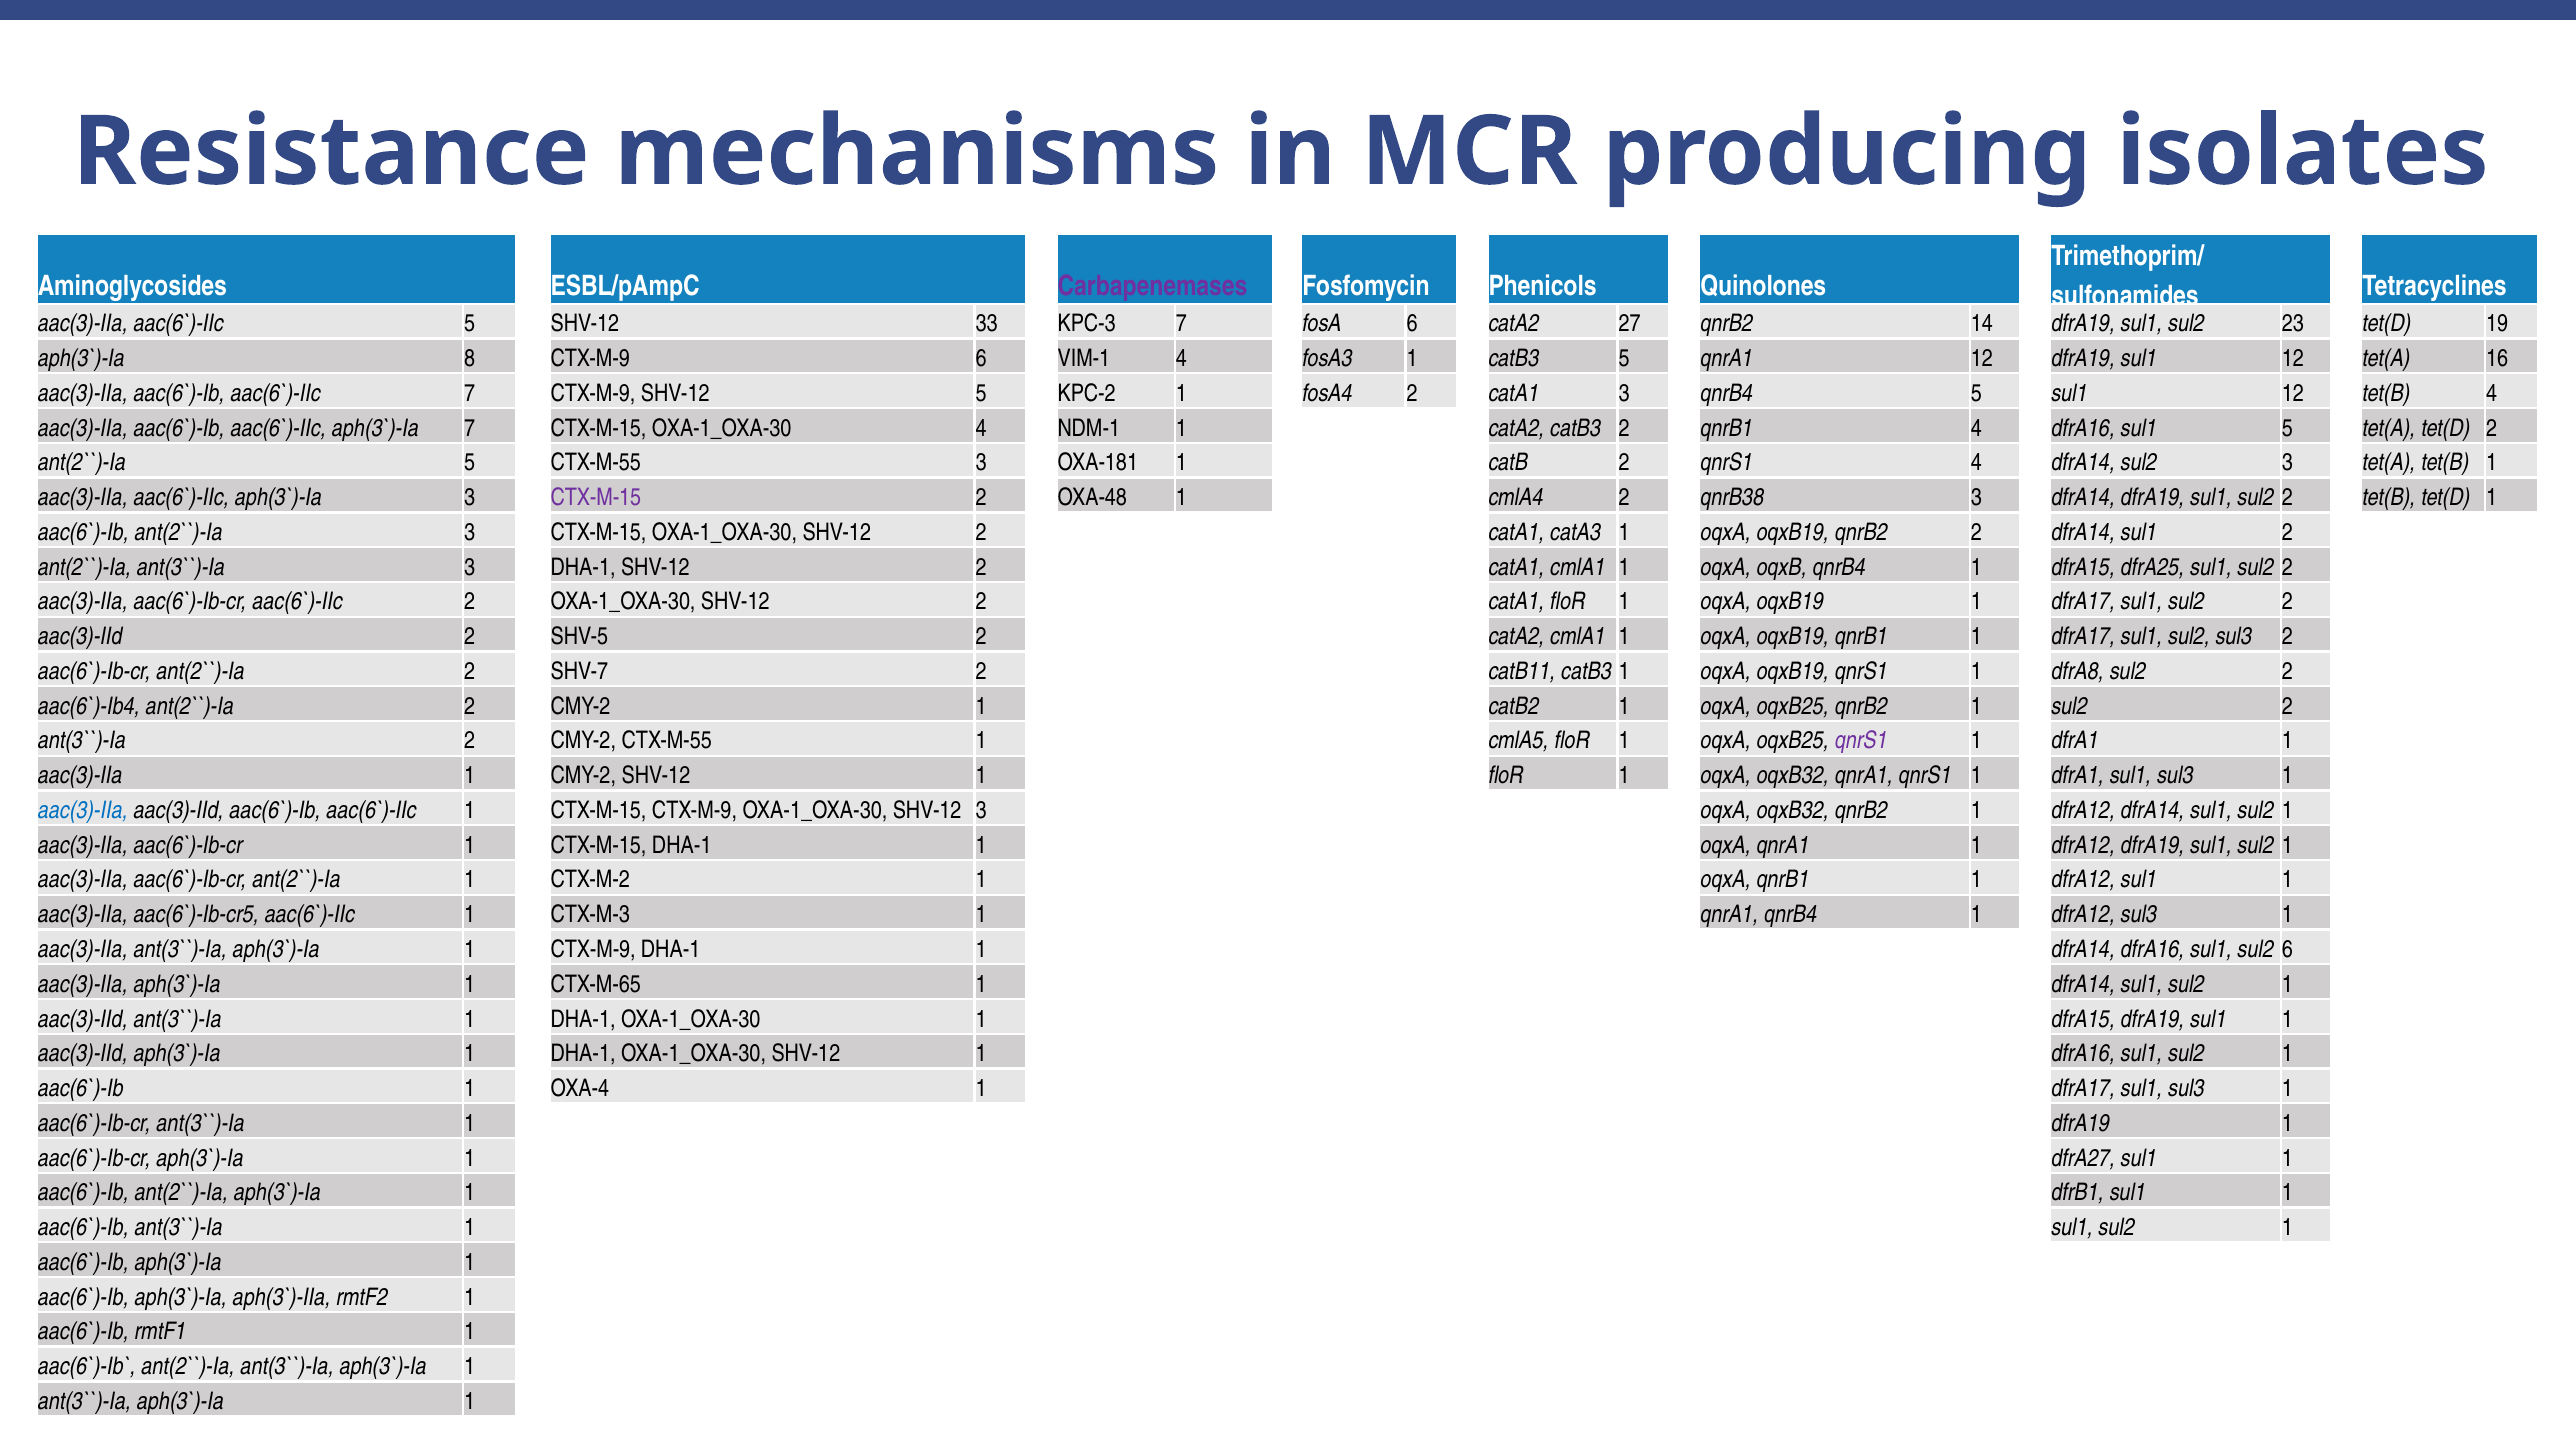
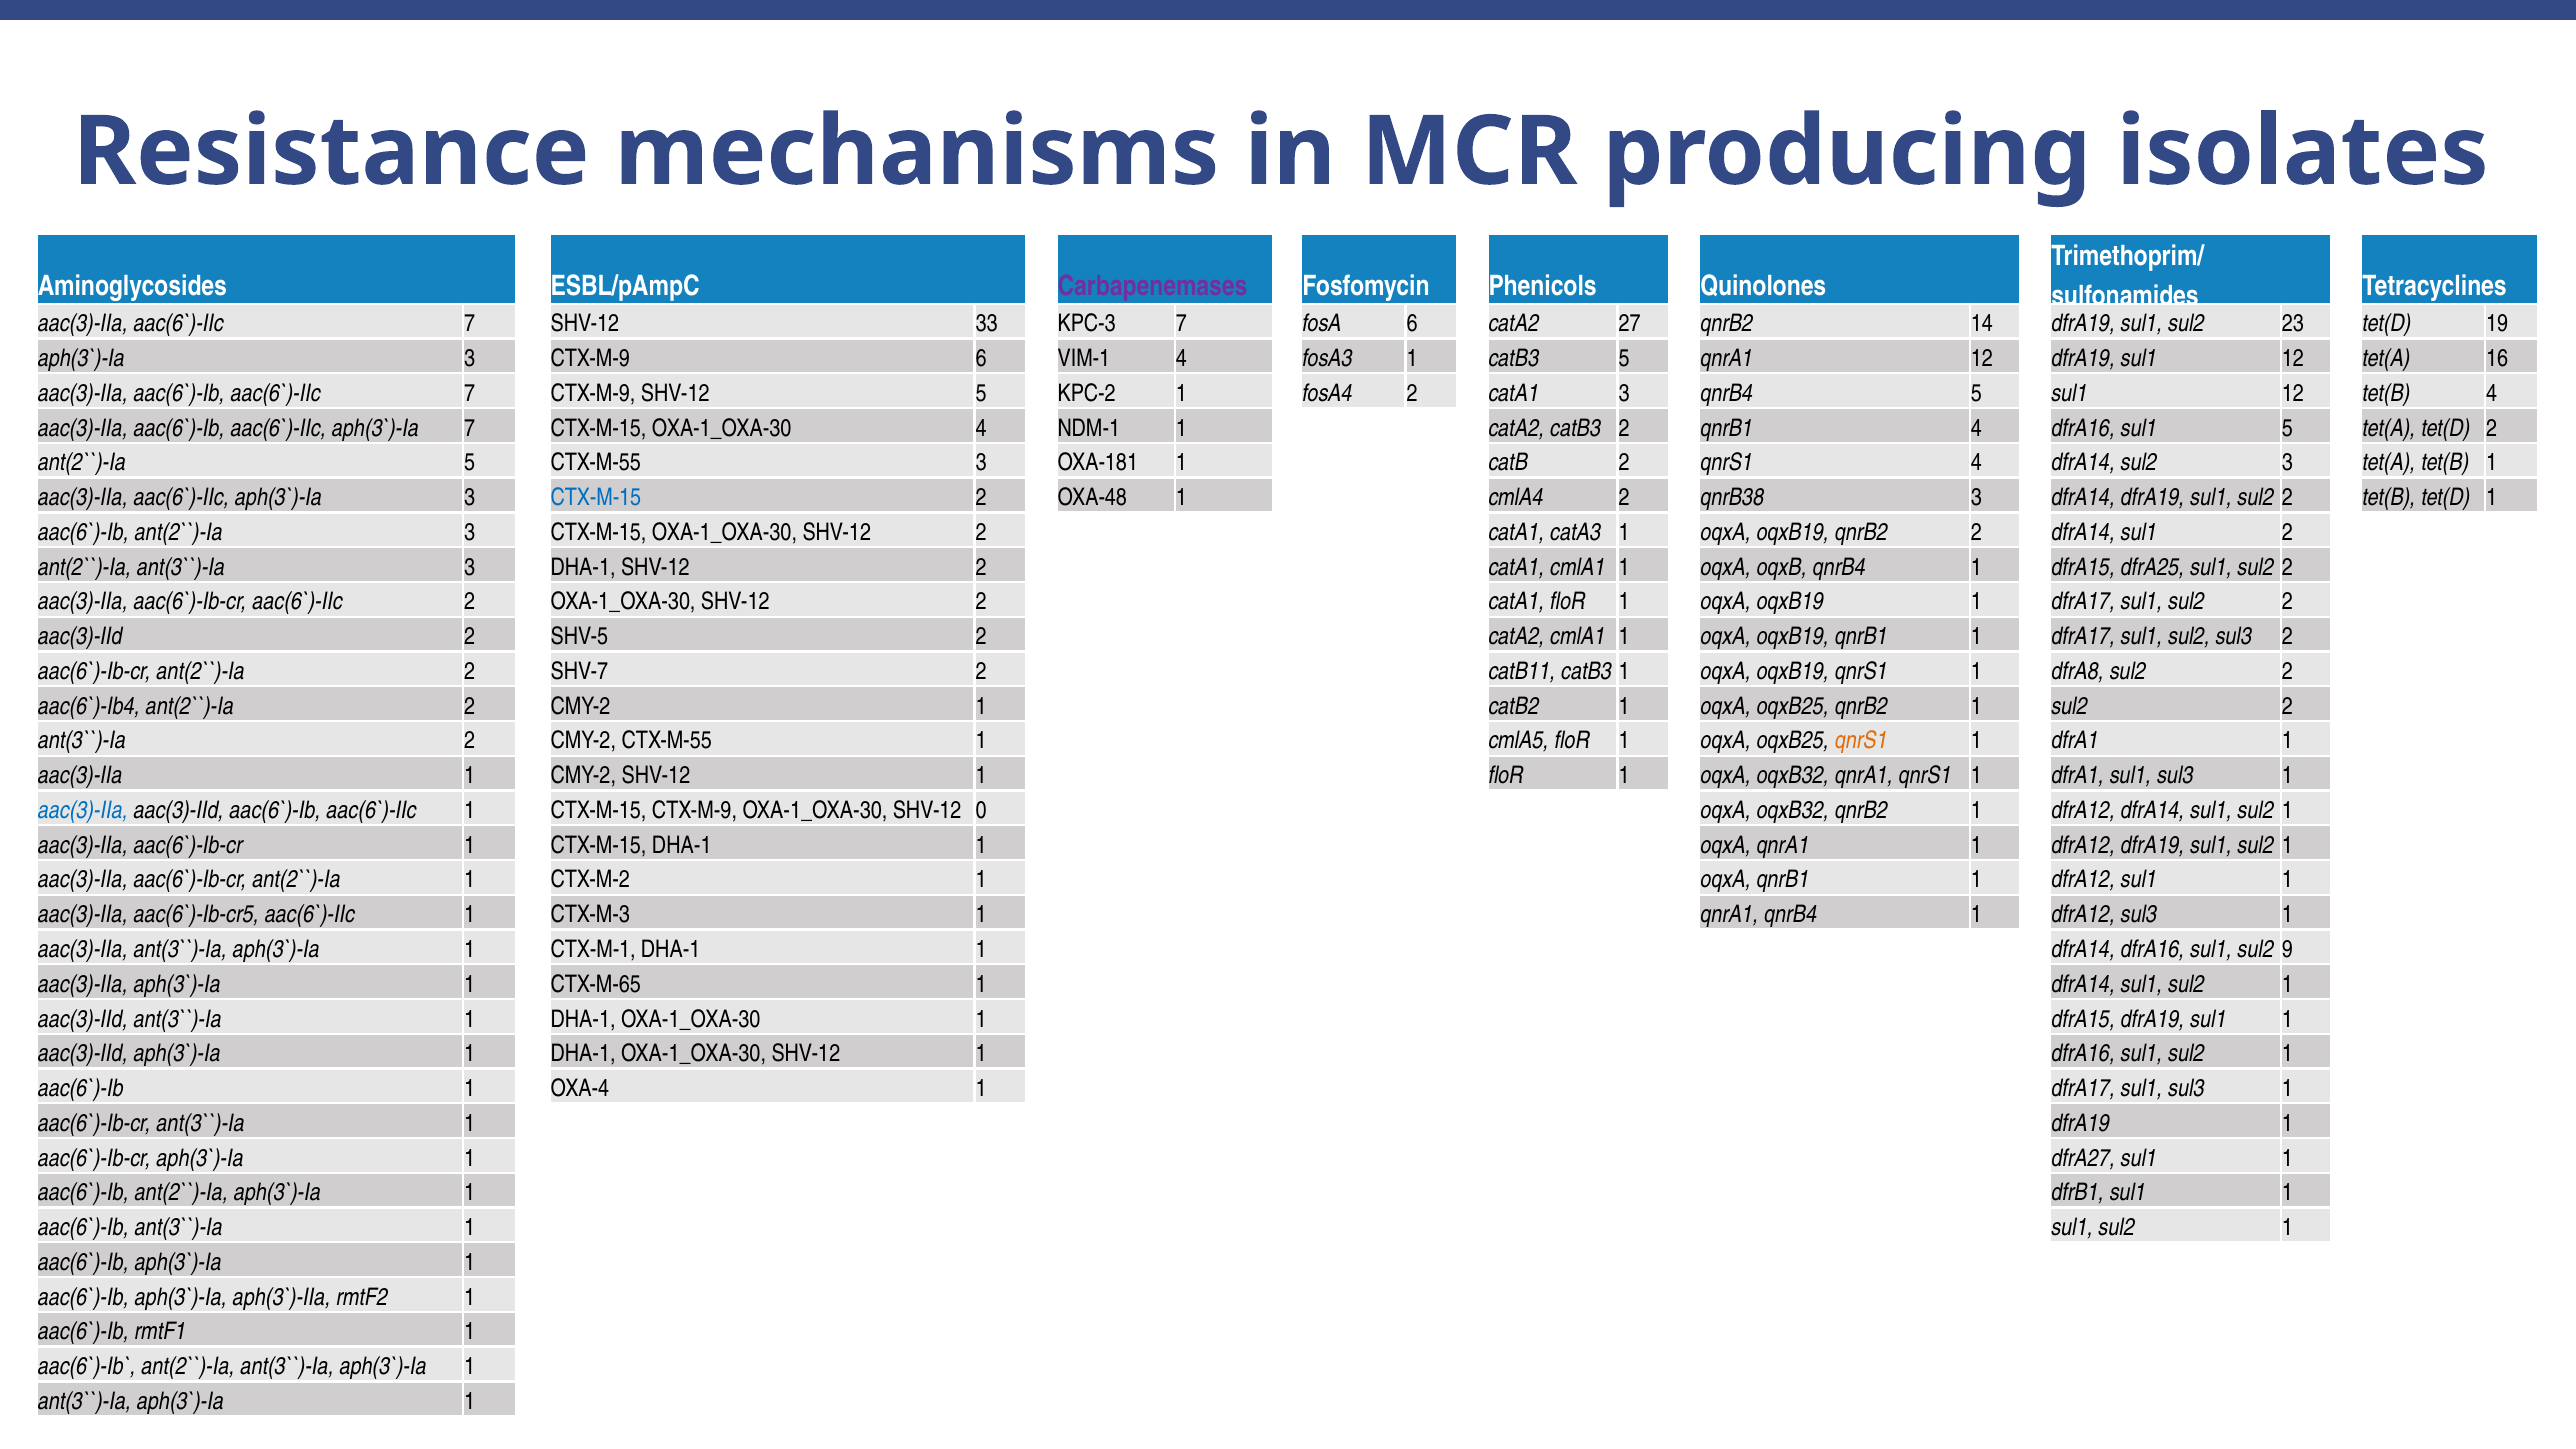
5 at (470, 324): 5 -> 7
8 at (470, 359): 8 -> 3
CTX-M-15 at (596, 498) colour: purple -> blue
qnrS1 at (1861, 741) colour: purple -> orange
SHV-12 3: 3 -> 0
1 CTX-M-9: CTX-M-9 -> CTX-M-1
sul2 6: 6 -> 9
